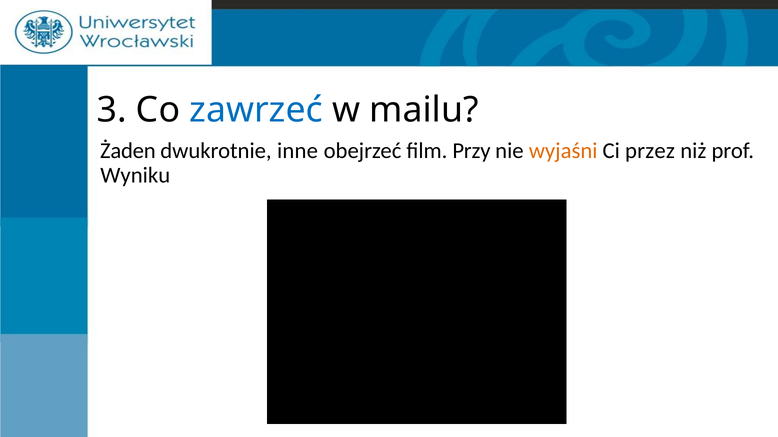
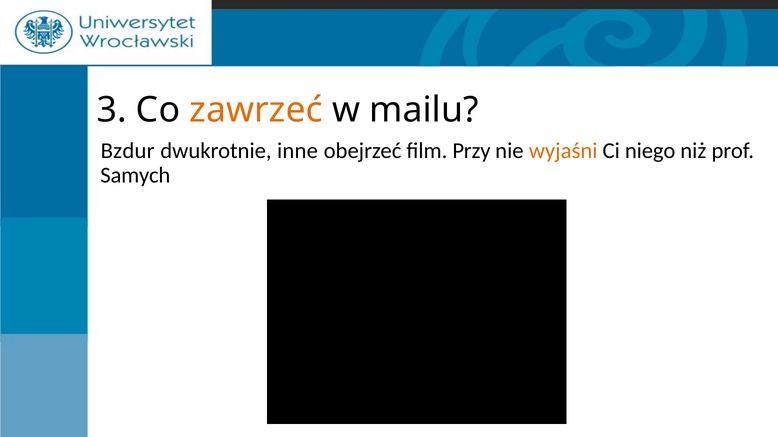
zawrzeć colour: blue -> orange
Żaden: Żaden -> Bzdur
przez: przez -> niego
Wyniku: Wyniku -> Samych
